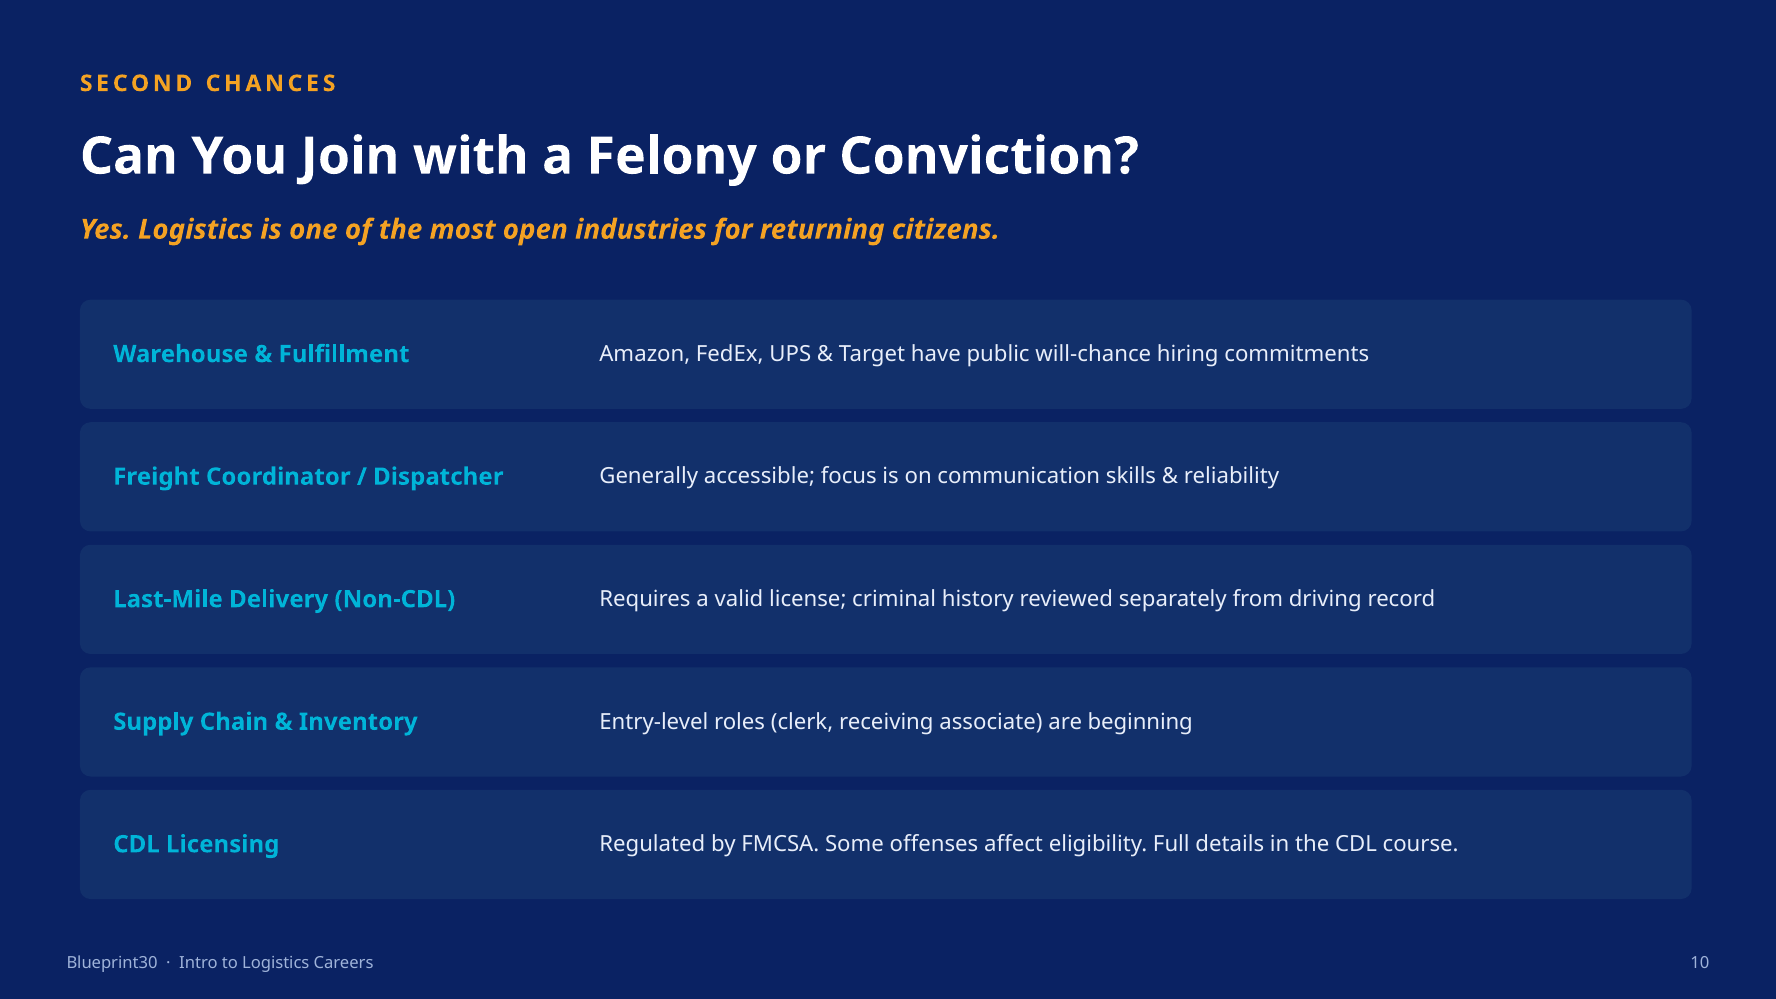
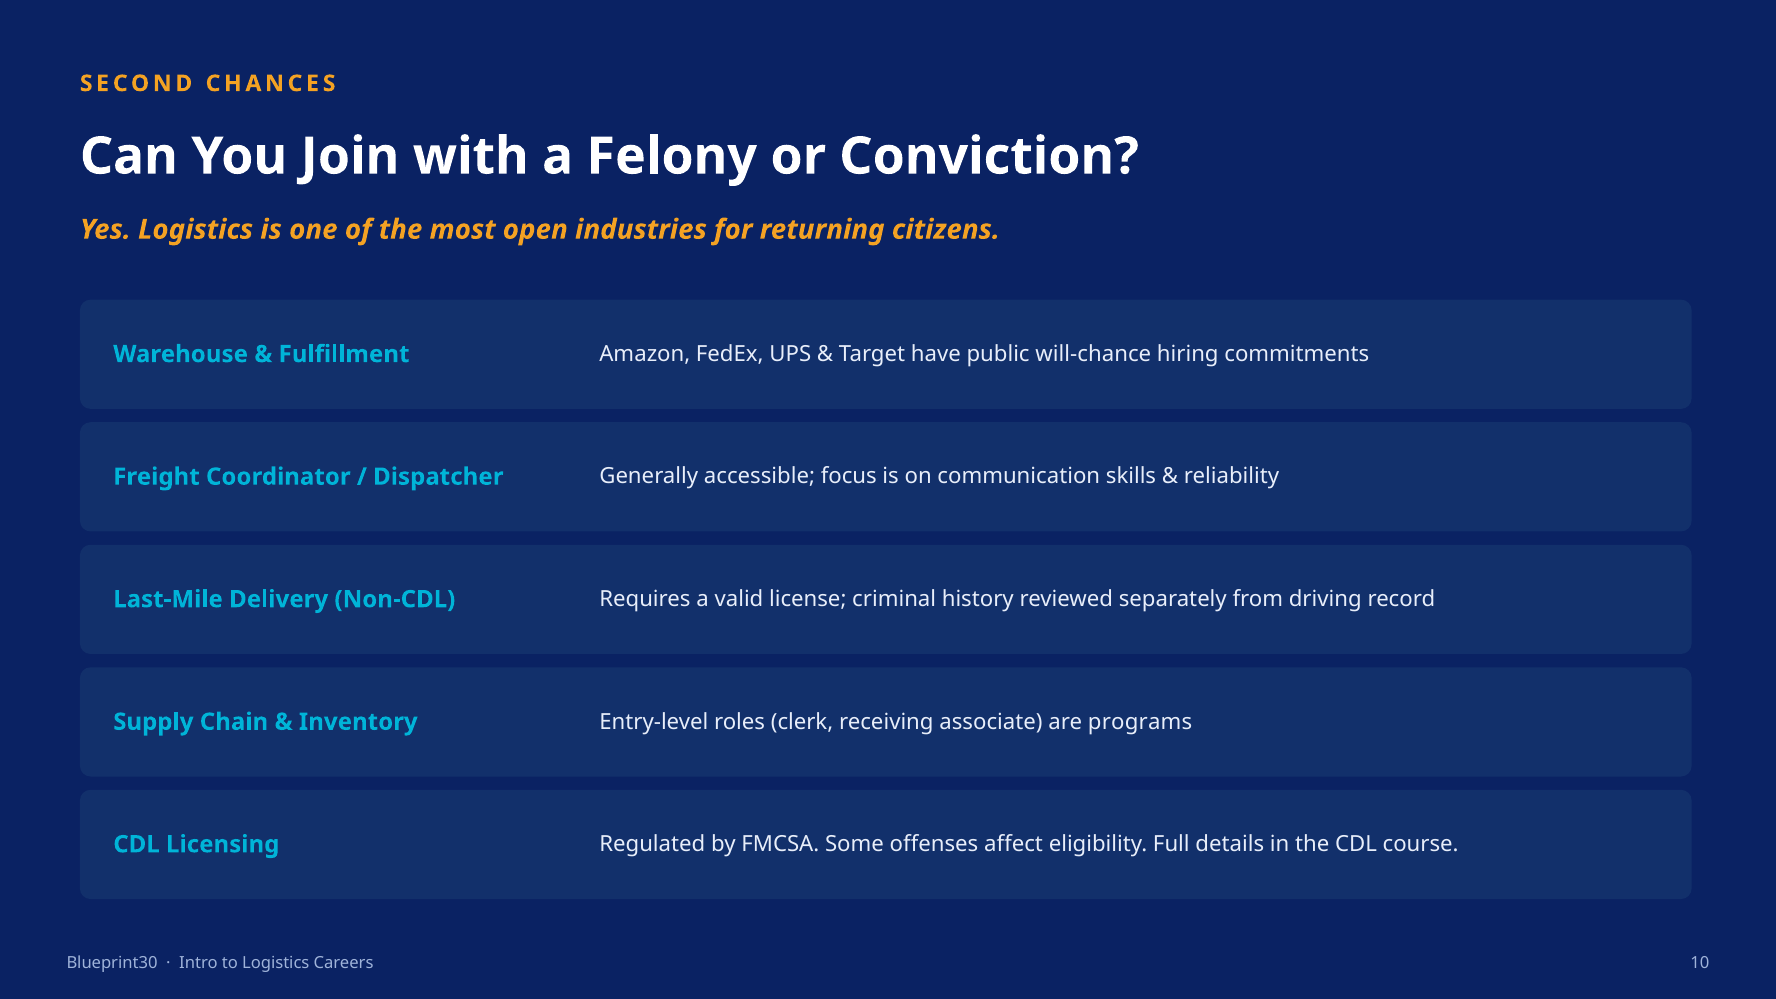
beginning: beginning -> programs
